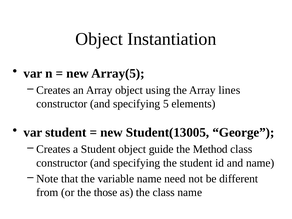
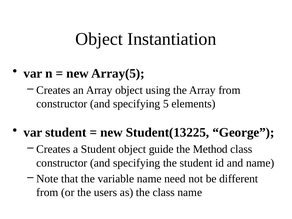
Array lines: lines -> from
Student(13005: Student(13005 -> Student(13225
those: those -> users
